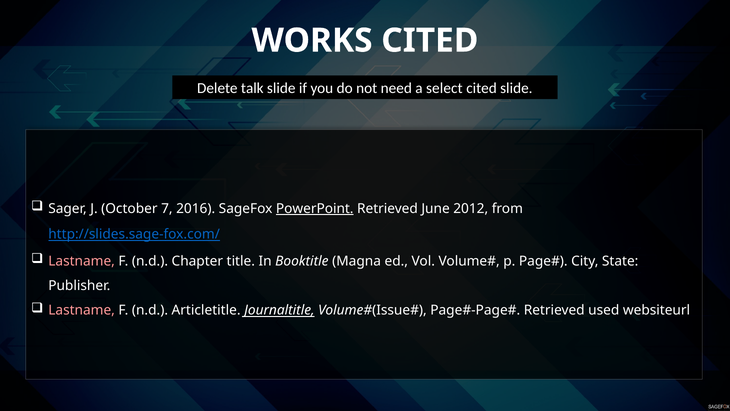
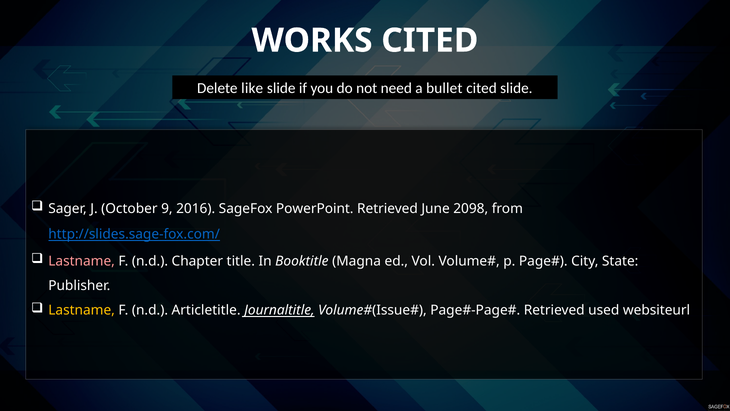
talk: talk -> like
select: select -> bullet
7: 7 -> 9
PowerPoint underline: present -> none
2012: 2012 -> 2098
Lastname at (82, 310) colour: pink -> yellow
